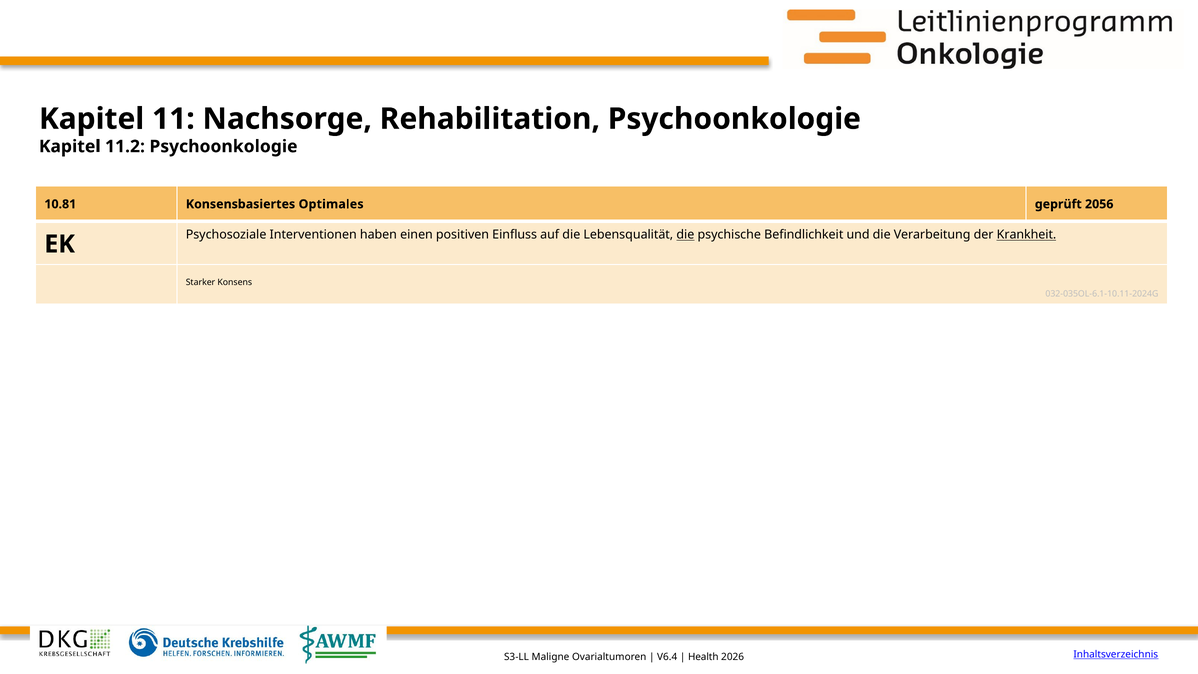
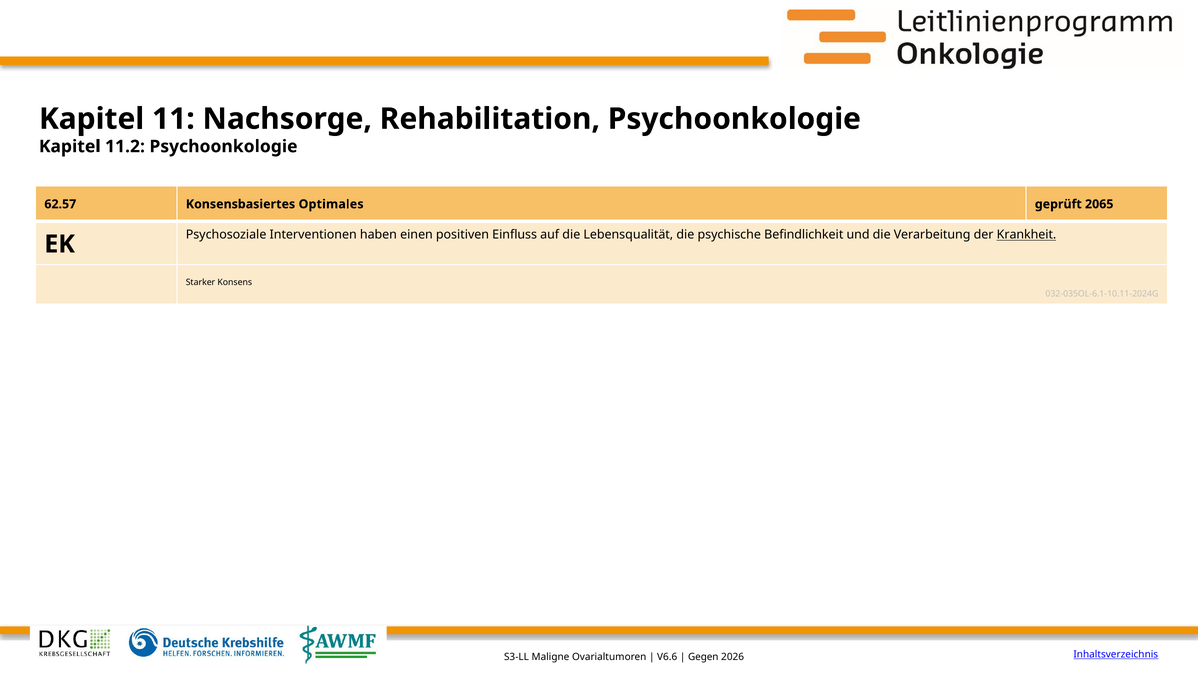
10.81: 10.81 -> 62.57
2056: 2056 -> 2065
die at (685, 235) underline: present -> none
V6.4: V6.4 -> V6.6
Health: Health -> Gegen
